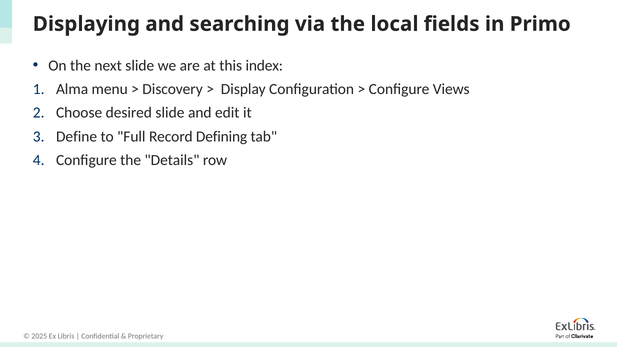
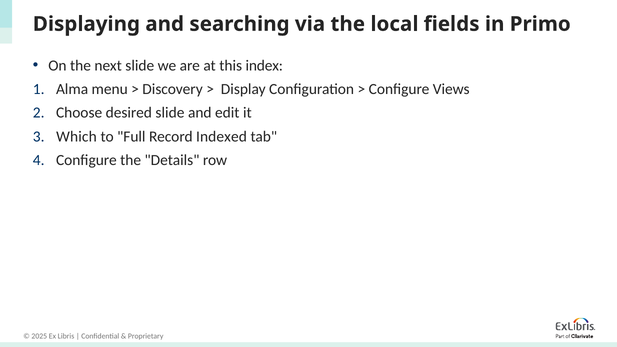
Define: Define -> Which
Defining: Defining -> Indexed
